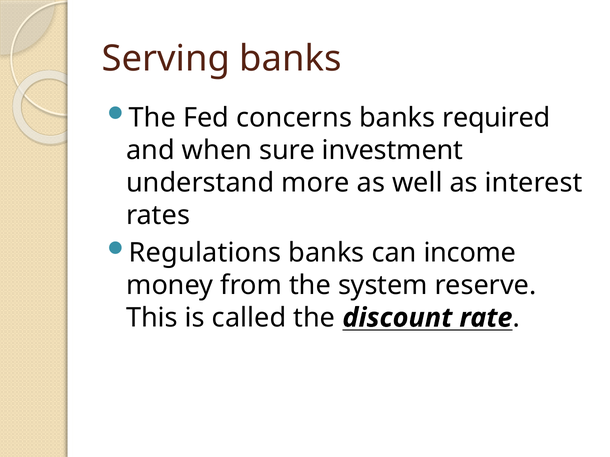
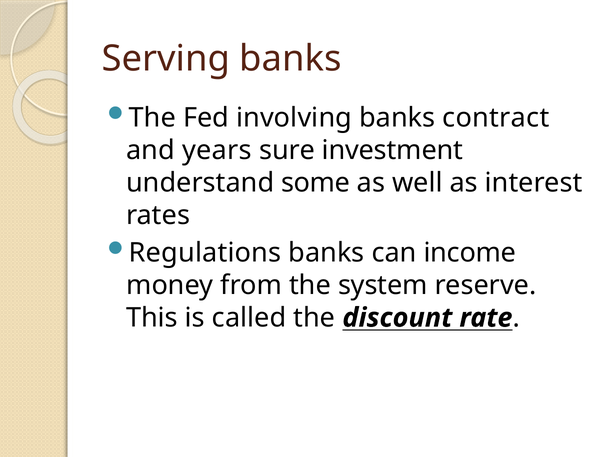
concerns: concerns -> involving
required: required -> contract
when: when -> years
more: more -> some
